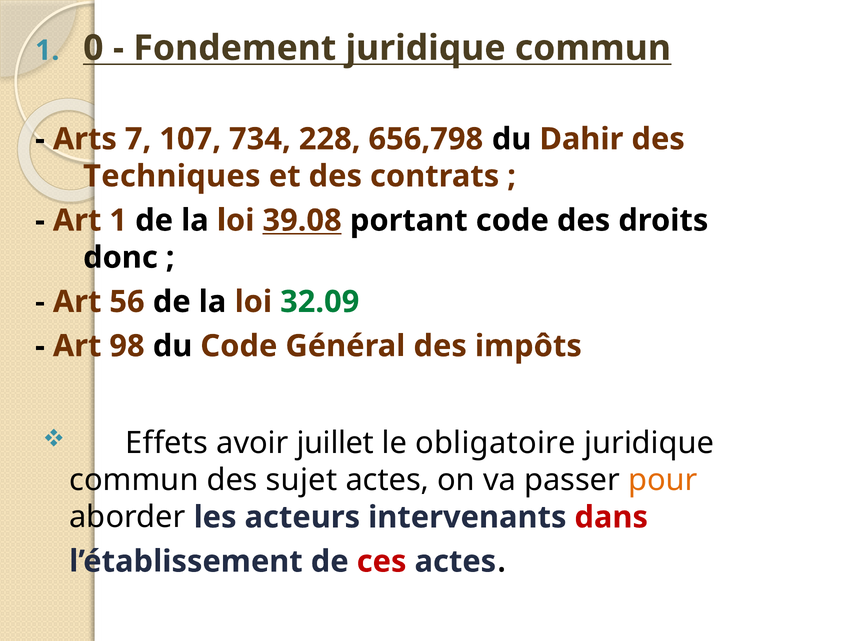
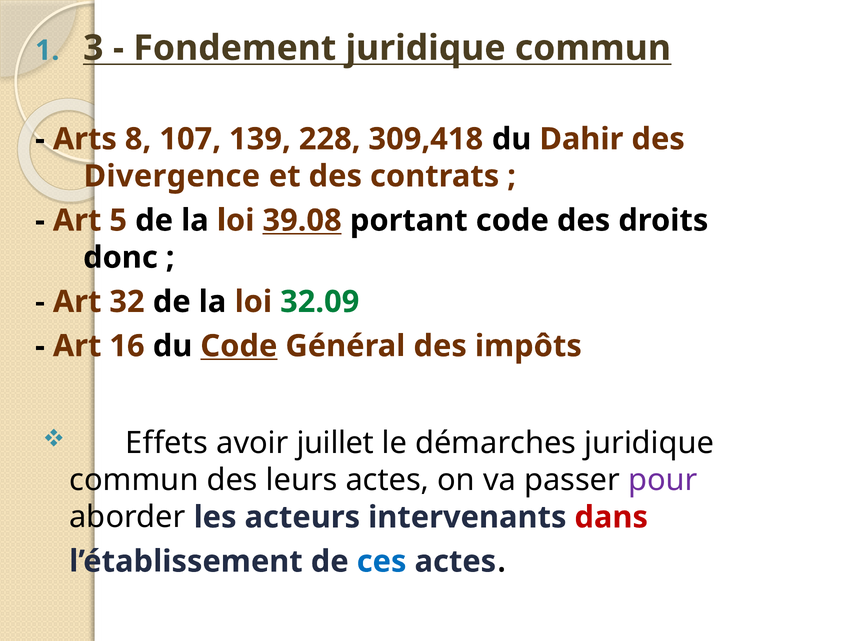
0: 0 -> 3
7: 7 -> 8
734: 734 -> 139
656,798: 656,798 -> 309,418
Techniques: Techniques -> Divergence
Art 1: 1 -> 5
56: 56 -> 32
98: 98 -> 16
Code at (239, 346) underline: none -> present
obligatoire: obligatoire -> démarches
sujet: sujet -> leurs
pour colour: orange -> purple
ces colour: red -> blue
